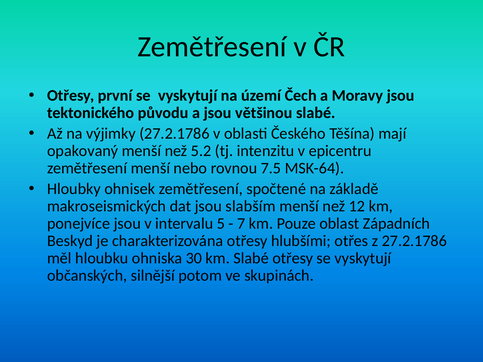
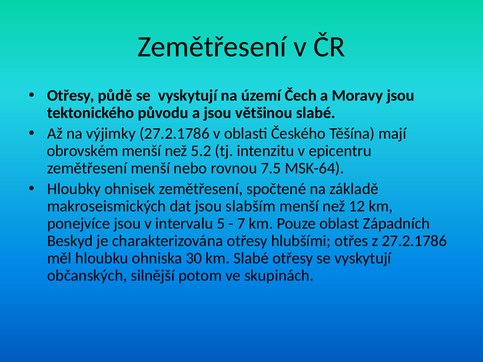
první: první -> půdě
opakovaný: opakovaný -> obrovském
